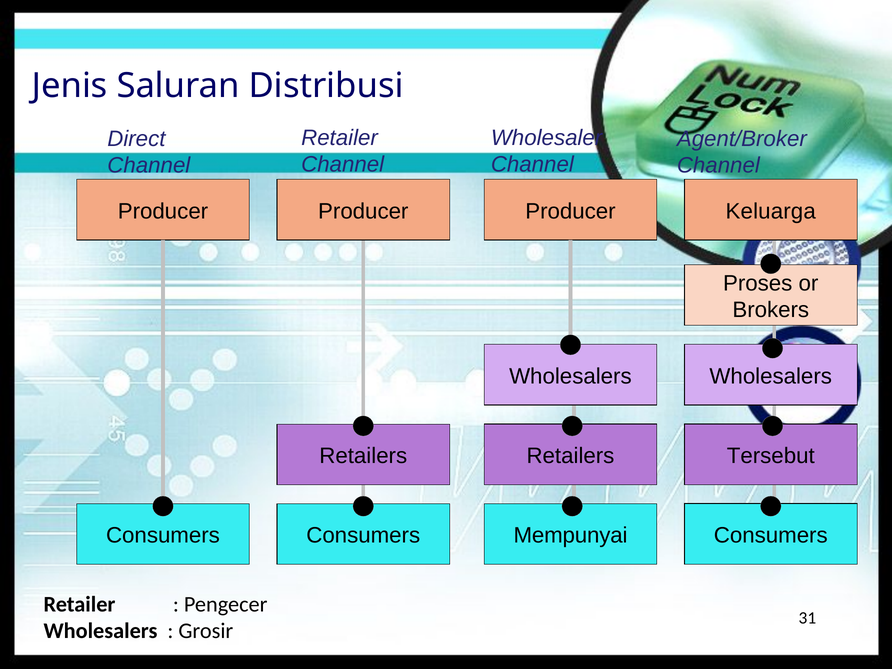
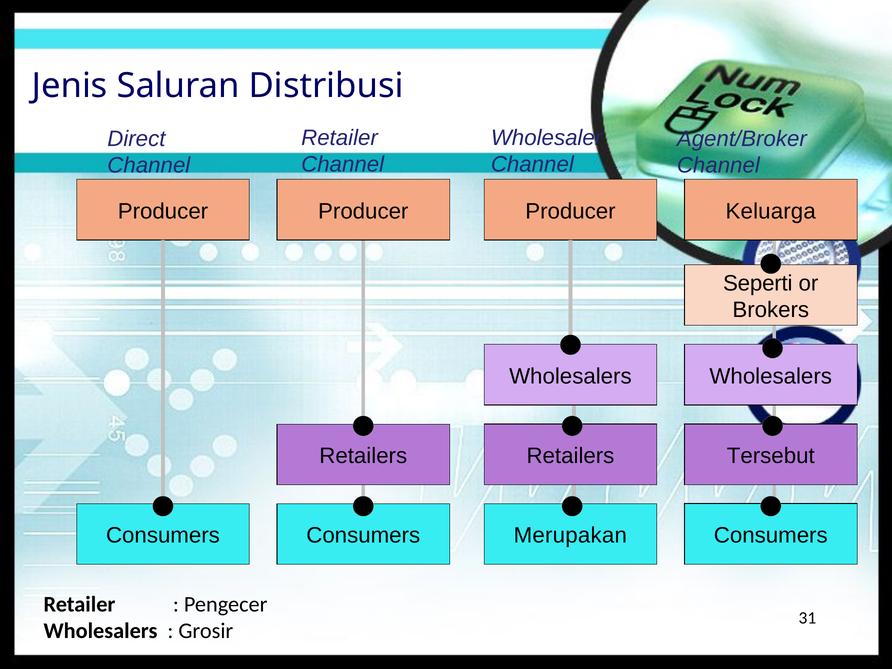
Proses: Proses -> Seperti
Mempunyai: Mempunyai -> Merupakan
